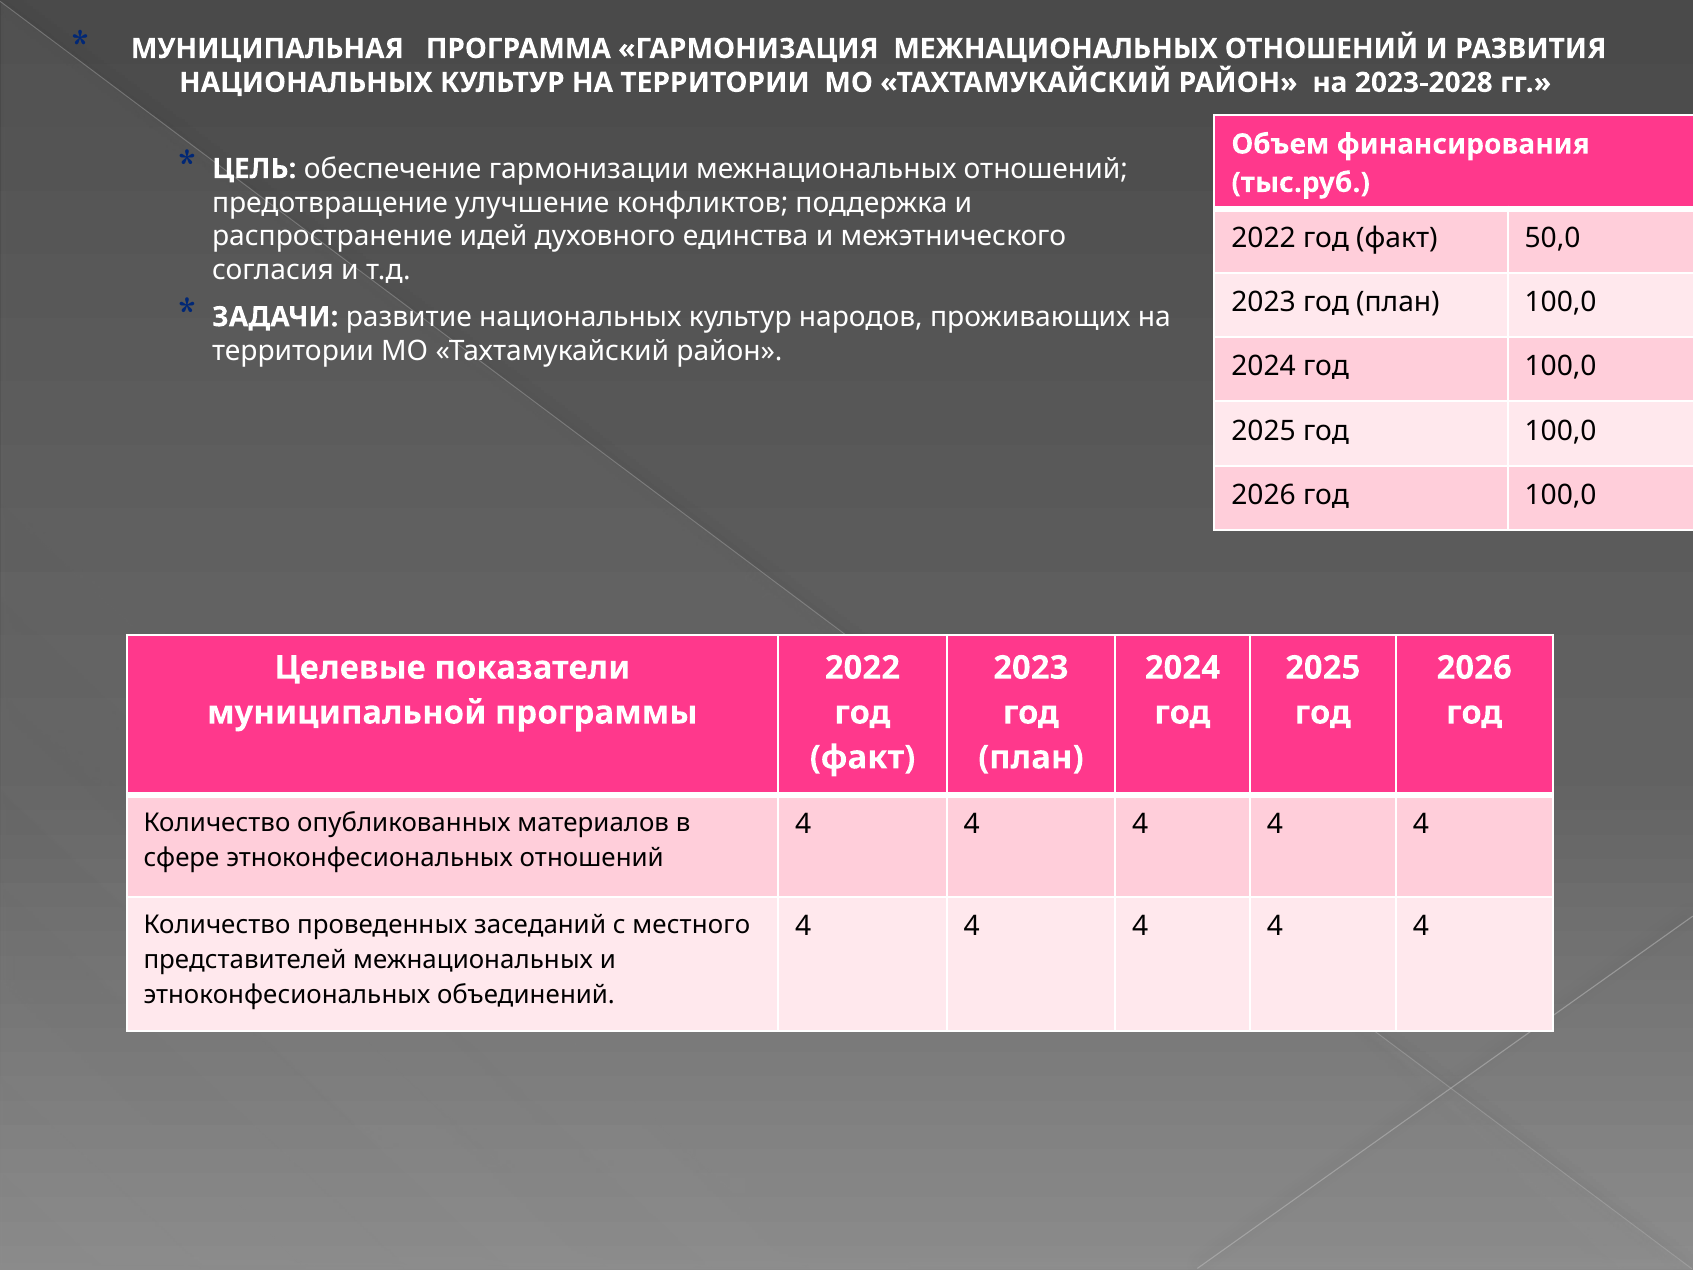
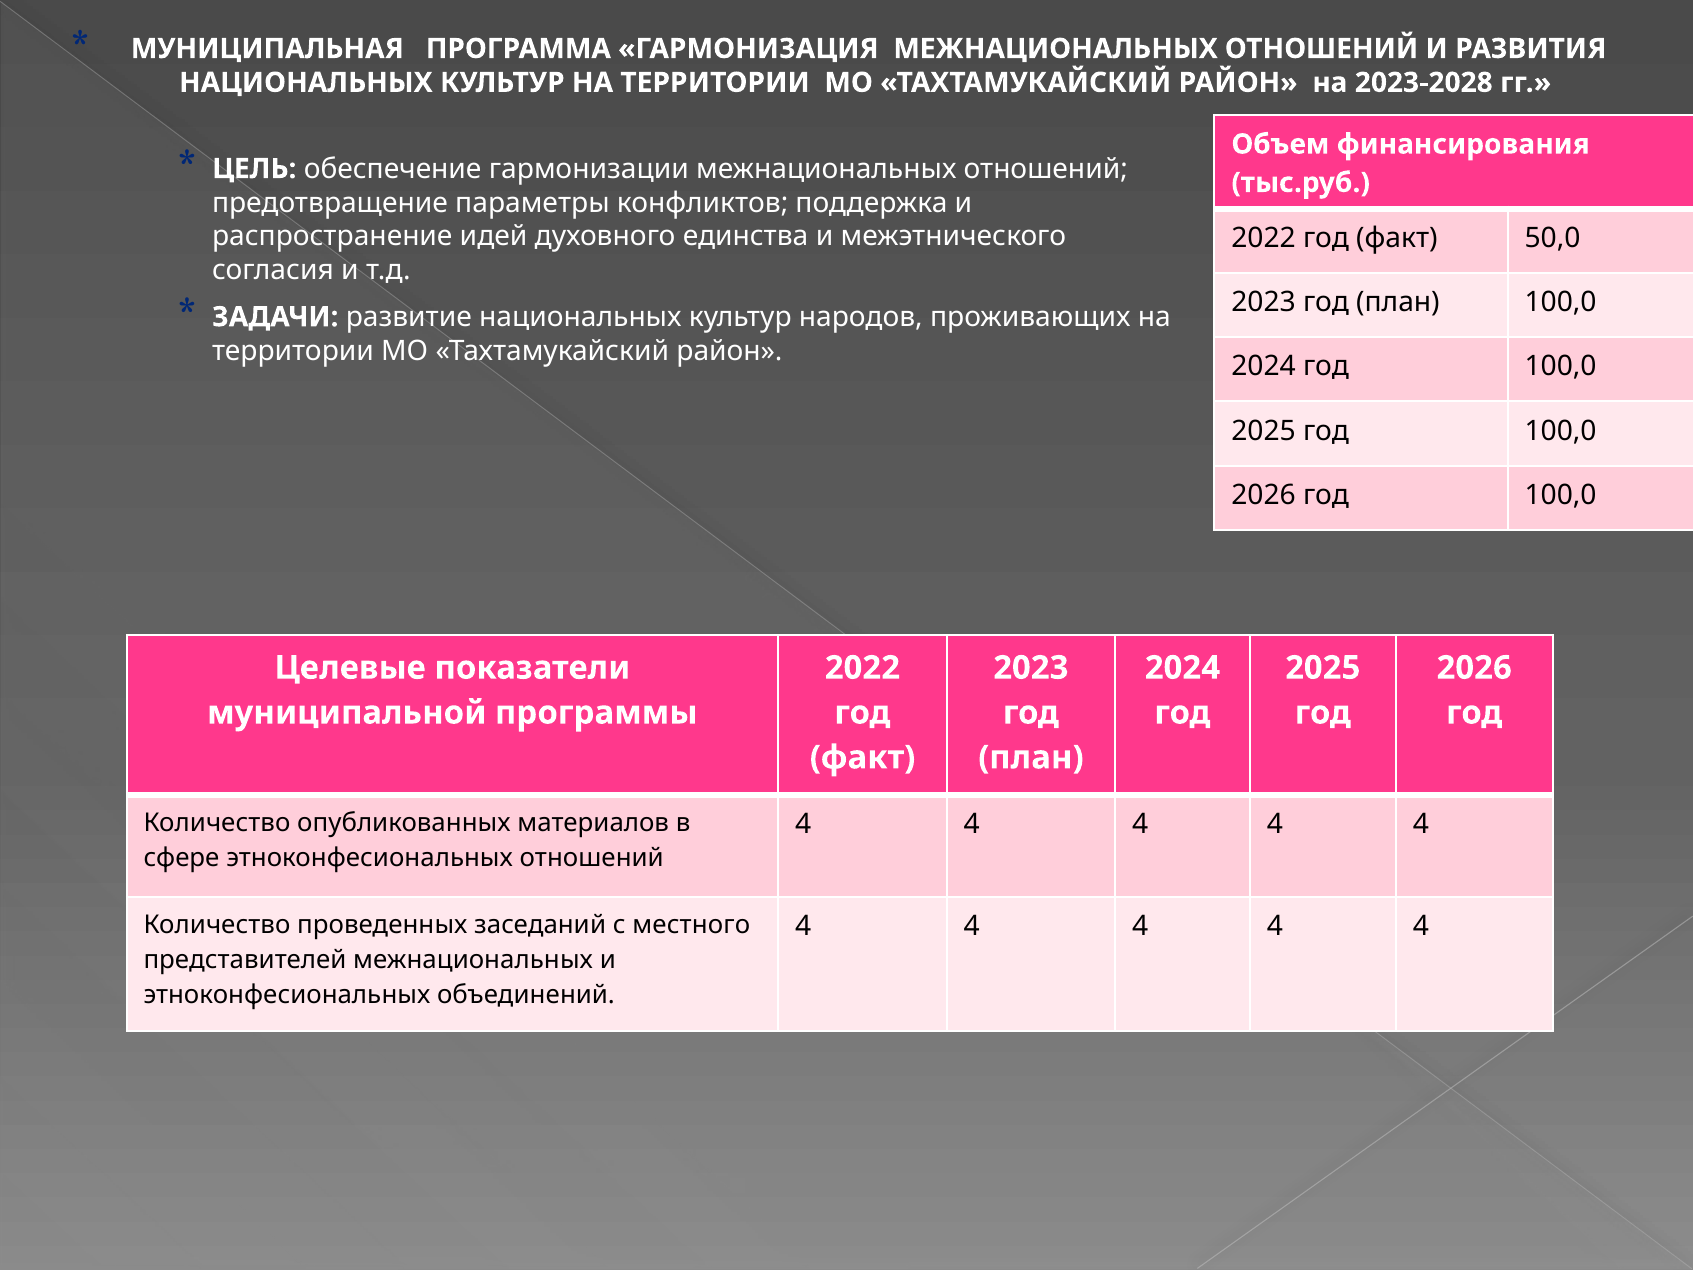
улучшение: улучшение -> параметры
